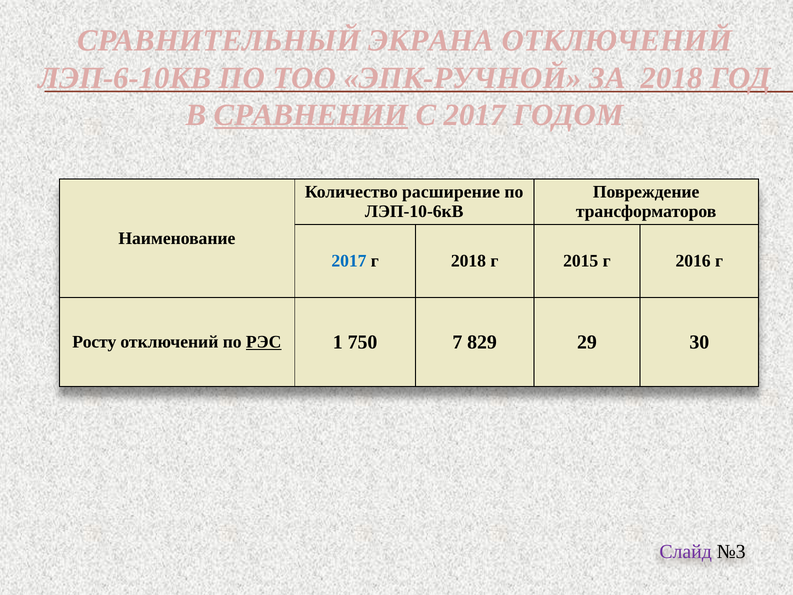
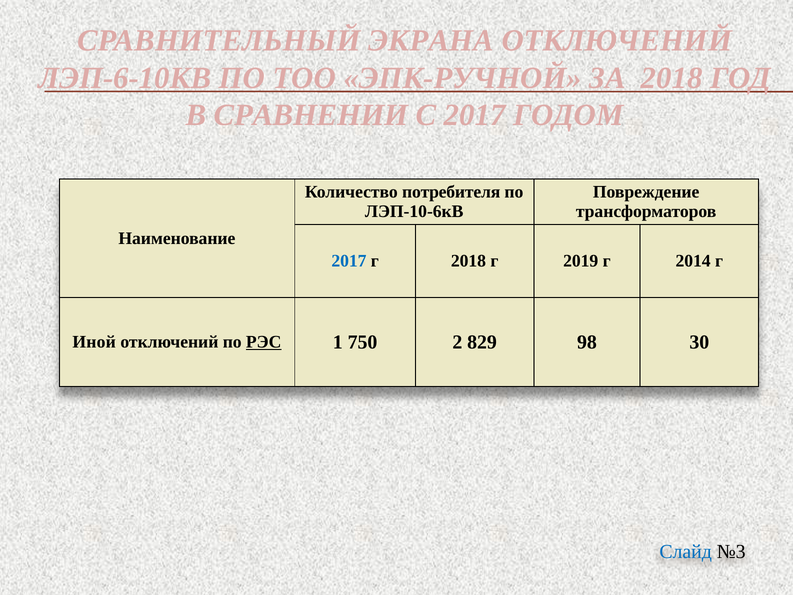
СРАВНЕНИИ underline: present -> none
расширение: расширение -> потребителя
2015: 2015 -> 2019
2016: 2016 -> 2014
Росту: Росту -> Иной
7: 7 -> 2
29: 29 -> 98
Слайд colour: purple -> blue
